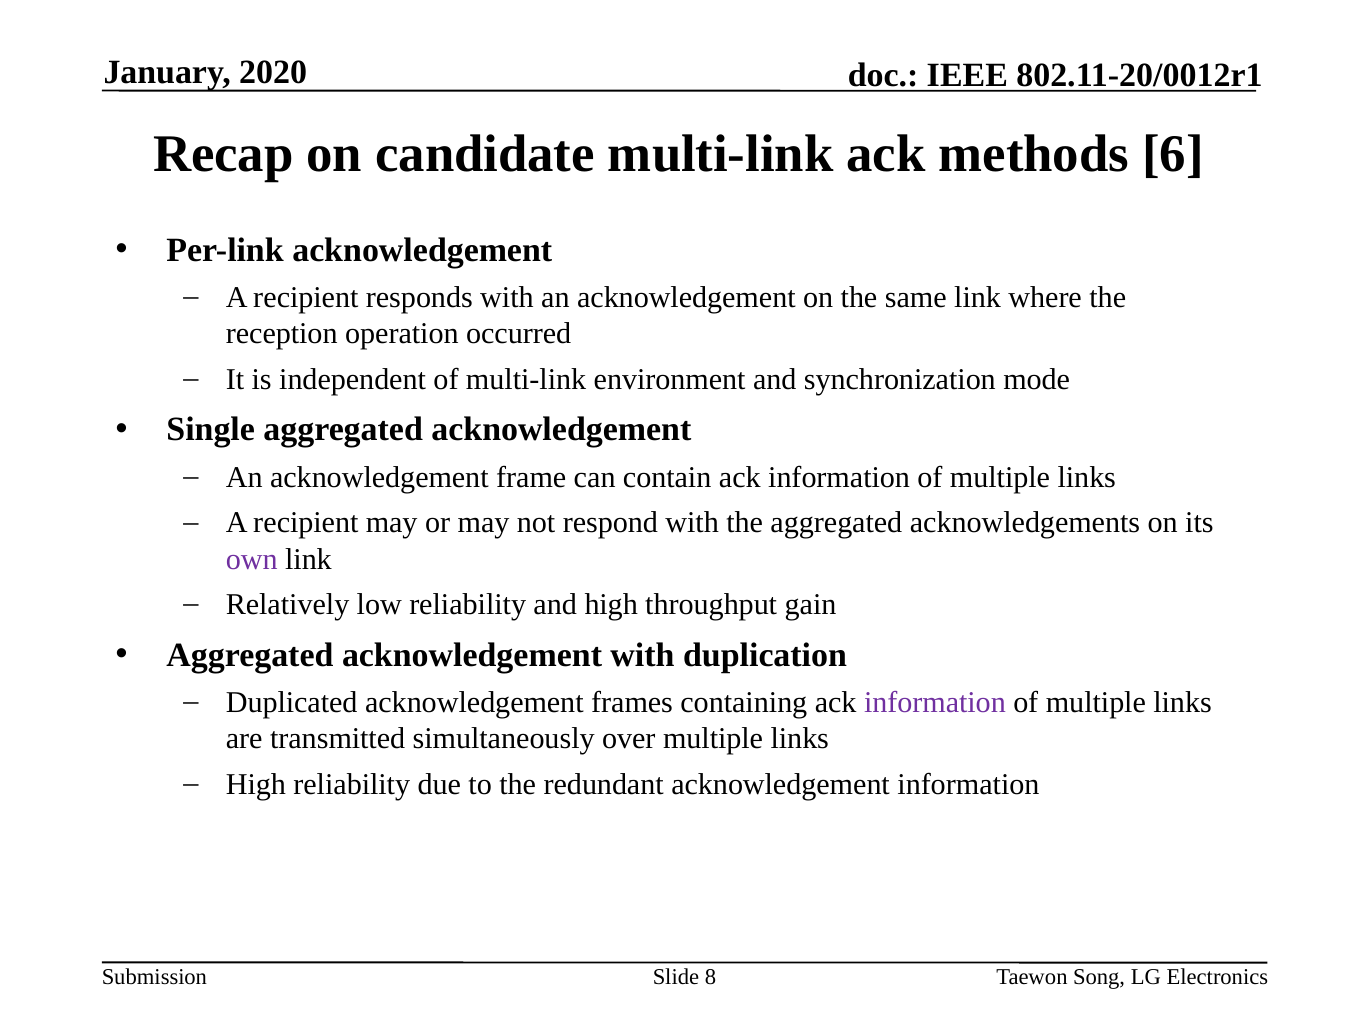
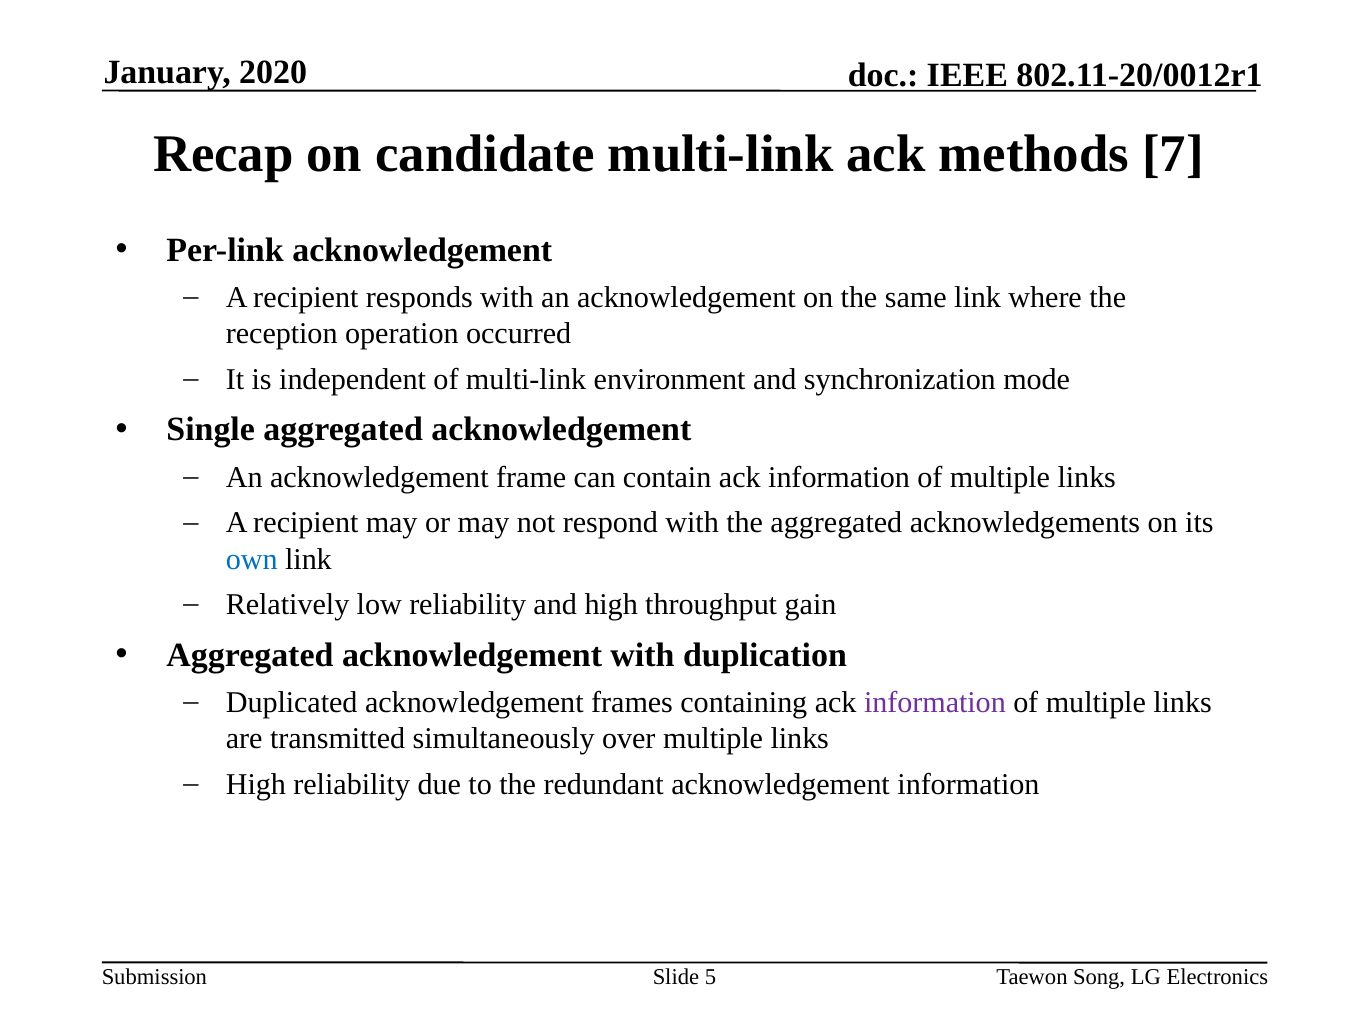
6: 6 -> 7
own colour: purple -> blue
8: 8 -> 5
